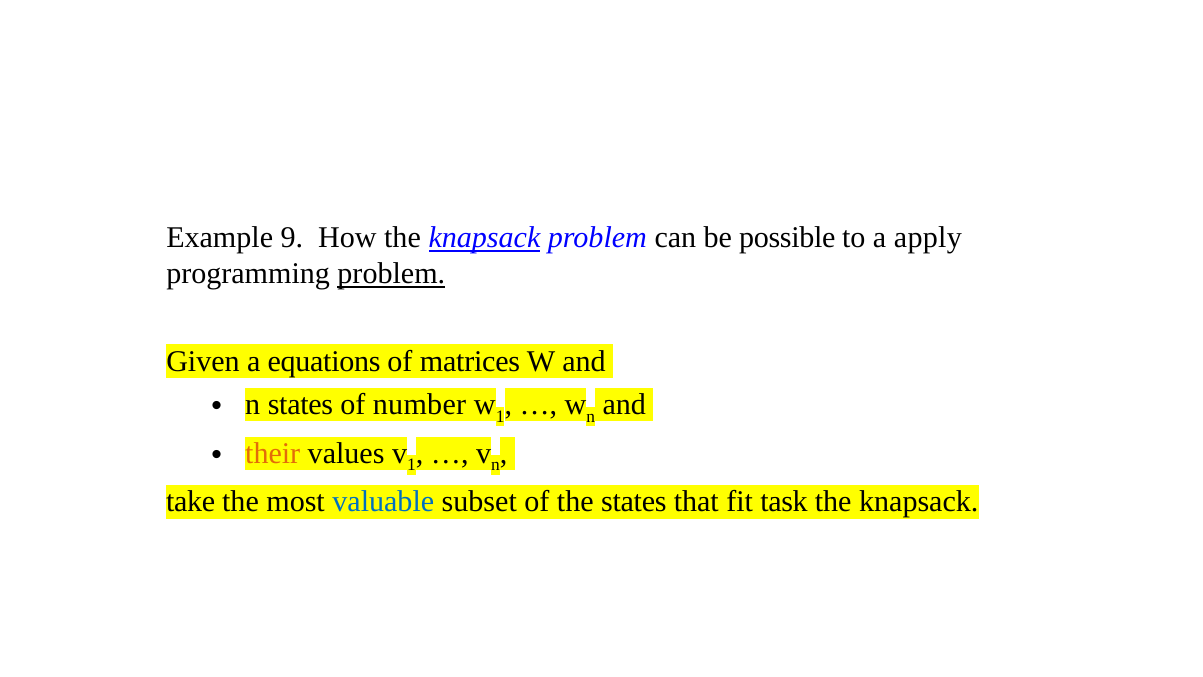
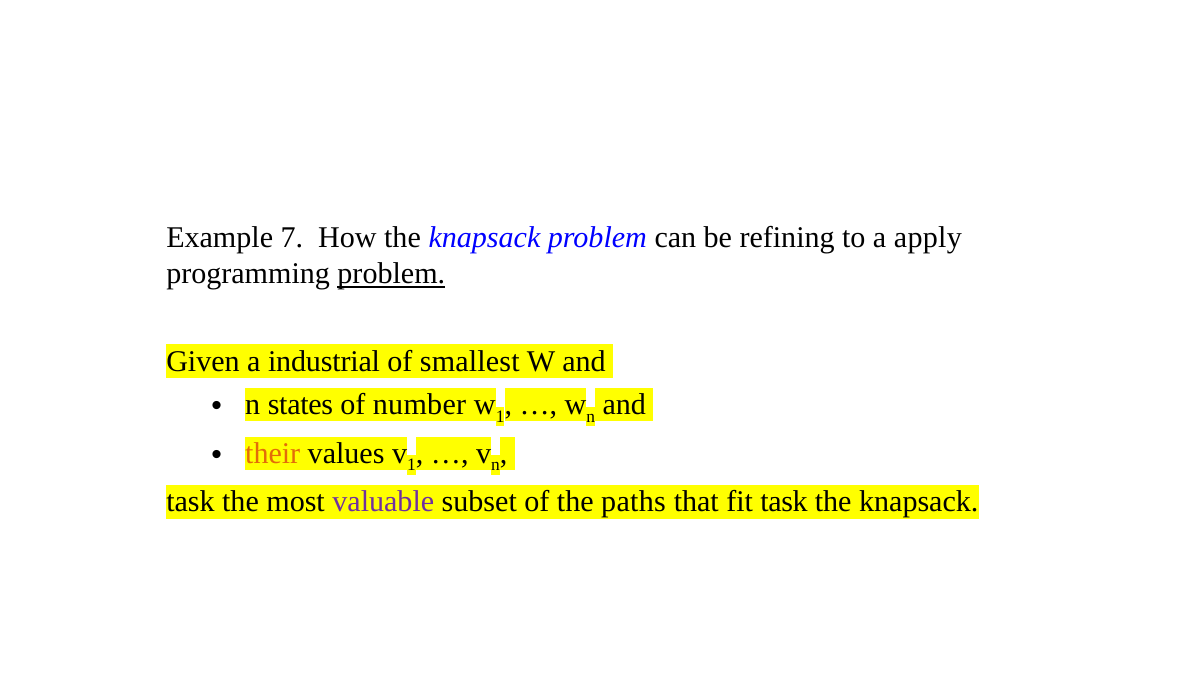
9: 9 -> 7
knapsack at (484, 238) underline: present -> none
possible: possible -> refining
equations: equations -> industrial
matrices: matrices -> smallest
take at (191, 502): take -> task
valuable colour: blue -> purple
the states: states -> paths
